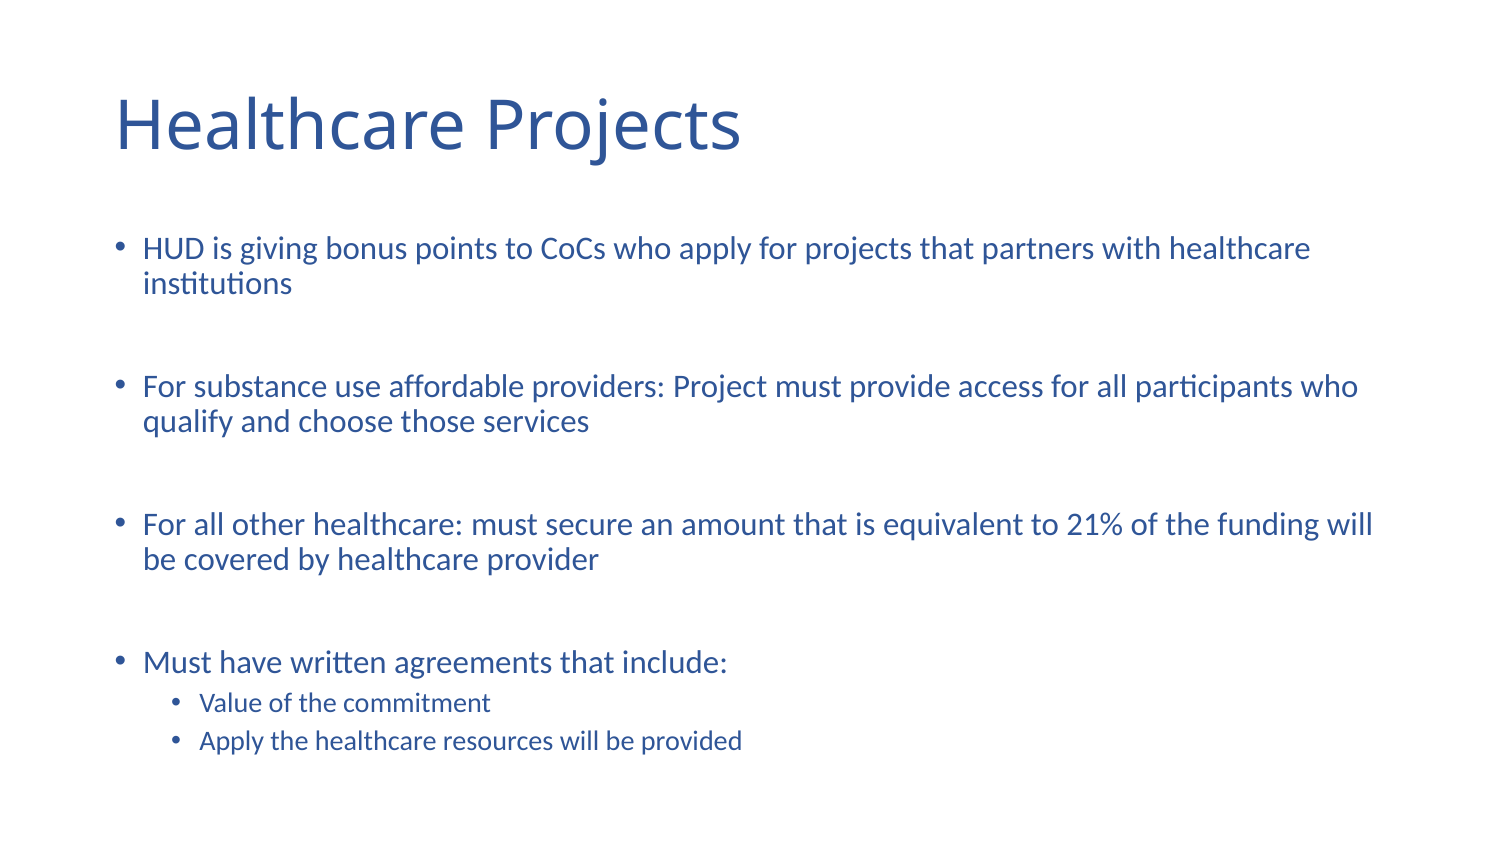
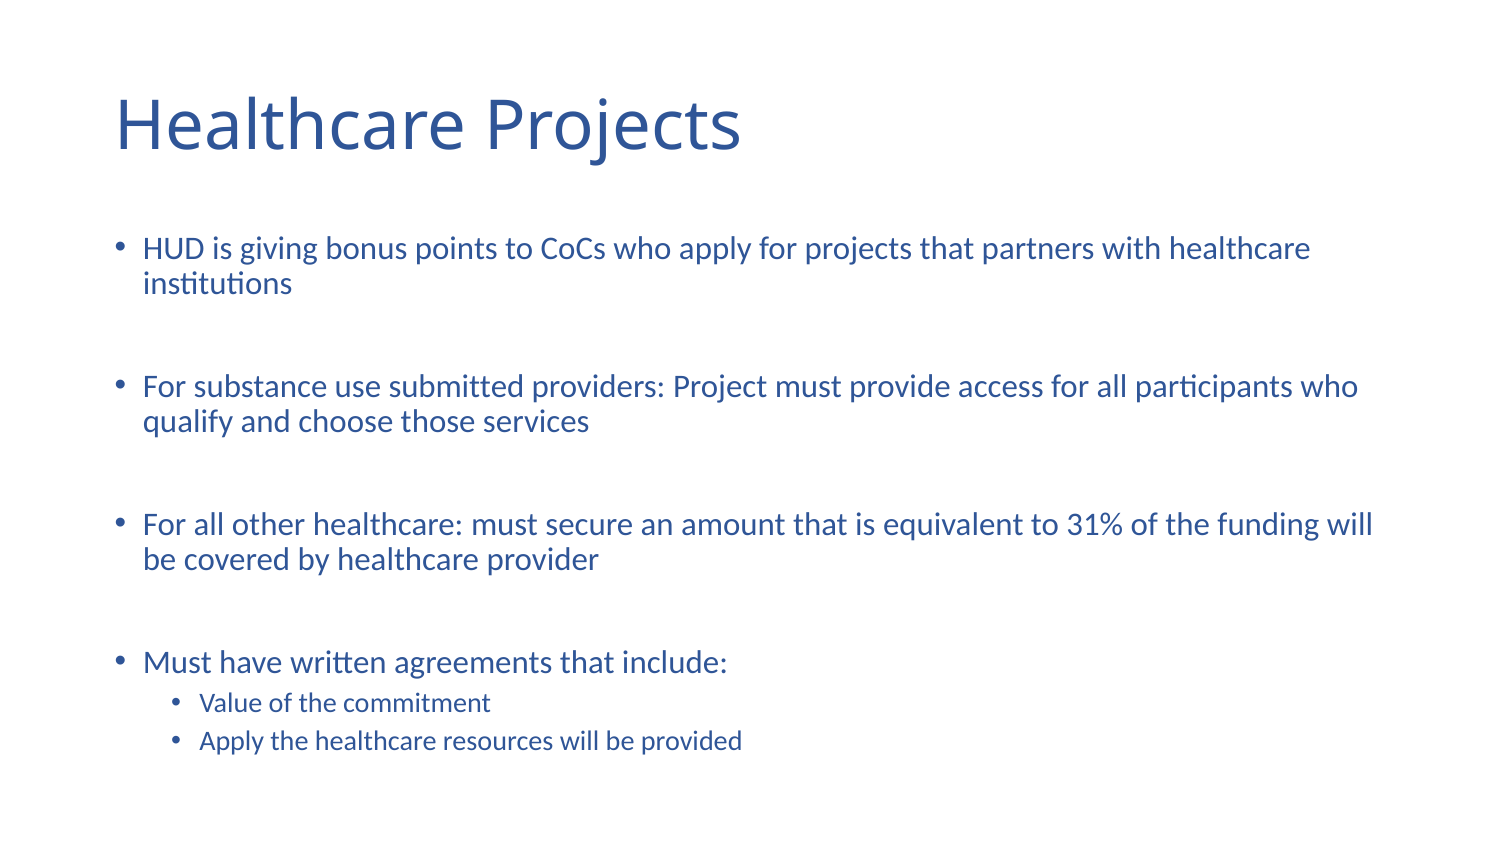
affordable: affordable -> submitted
21%: 21% -> 31%
